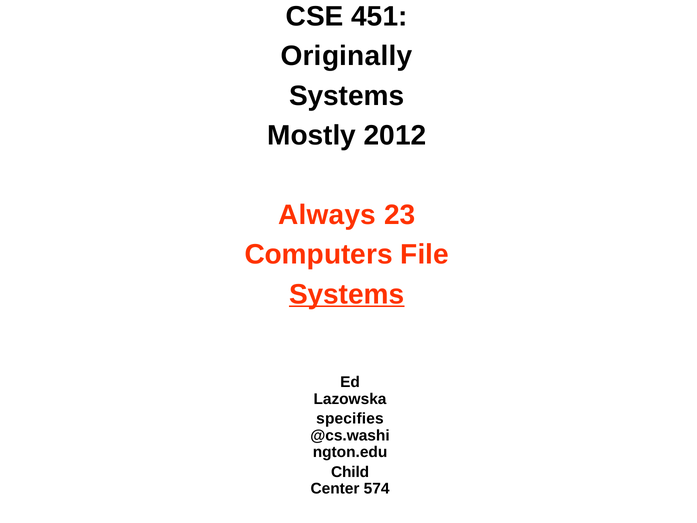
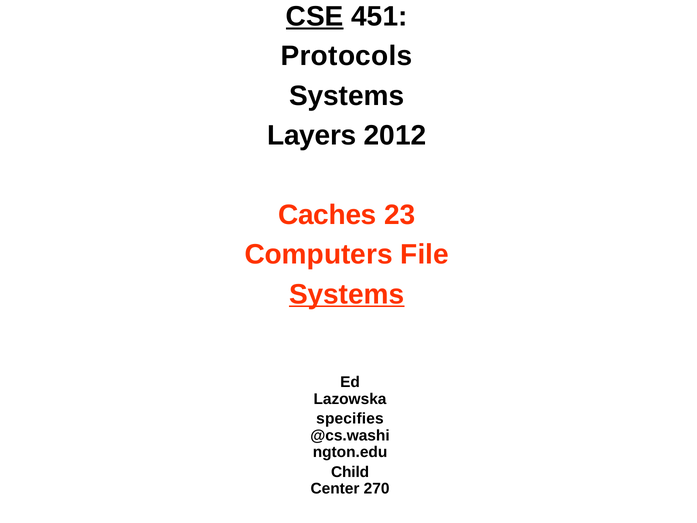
CSE underline: none -> present
Originally: Originally -> Protocols
Mostly: Mostly -> Layers
Always: Always -> Caches
574: 574 -> 270
